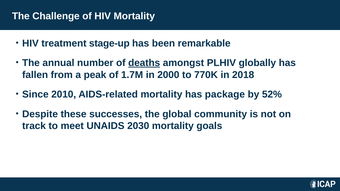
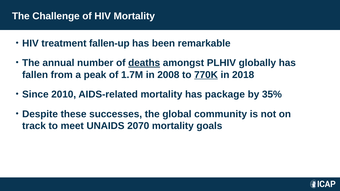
stage-up: stage-up -> fallen-up
2000: 2000 -> 2008
770K underline: none -> present
52%: 52% -> 35%
2030: 2030 -> 2070
